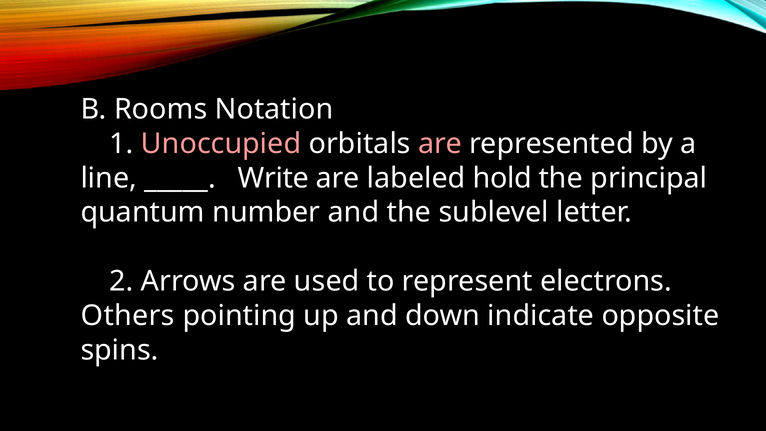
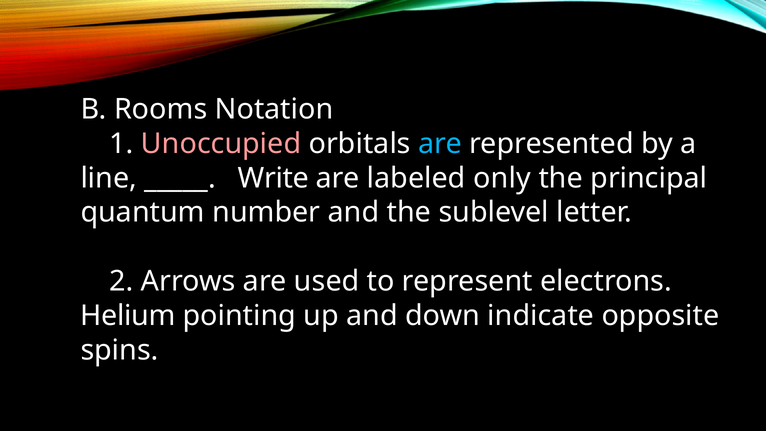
are at (440, 144) colour: pink -> light blue
hold: hold -> only
Others: Others -> Helium
